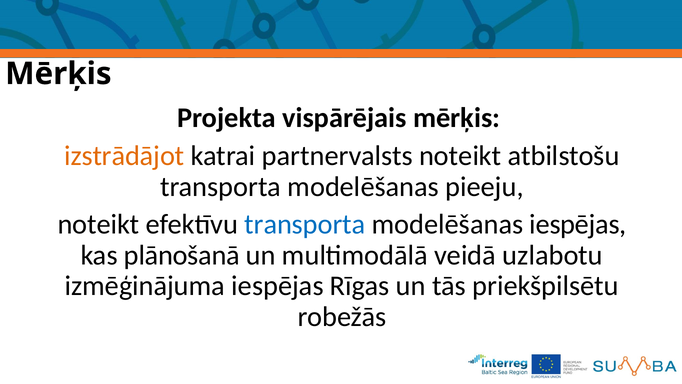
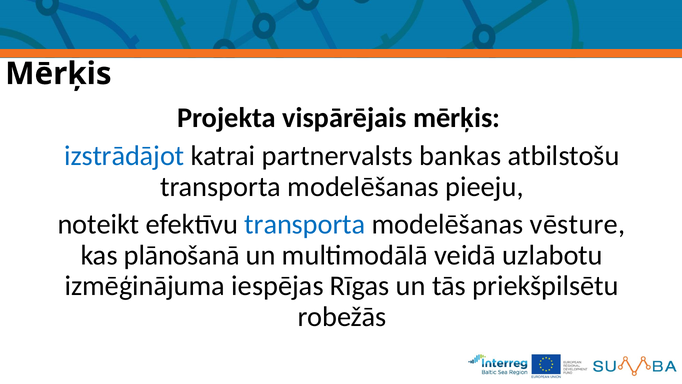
izstrādājot colour: orange -> blue
partnervalsts noteikt: noteikt -> bankas
modelēšanas iespējas: iespējas -> vēsture
